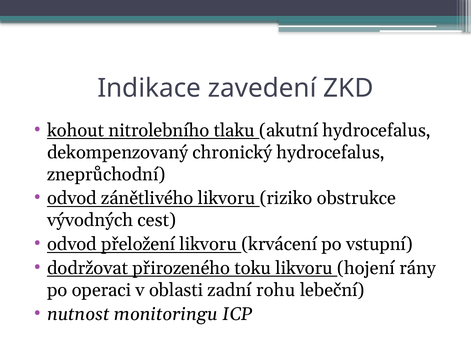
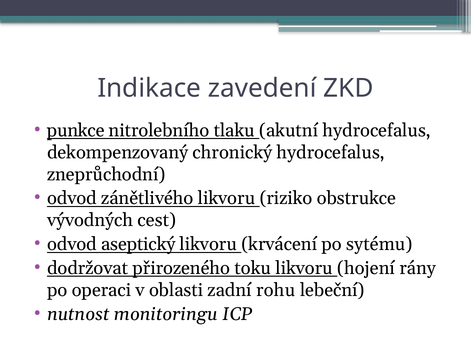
kohout: kohout -> punkce
přeložení: přeložení -> aseptický
vstupní: vstupní -> sytému
